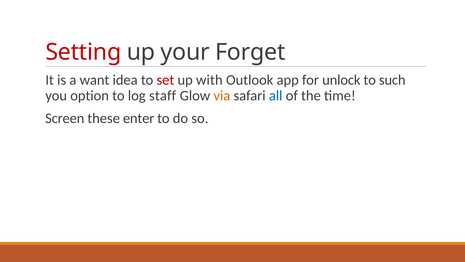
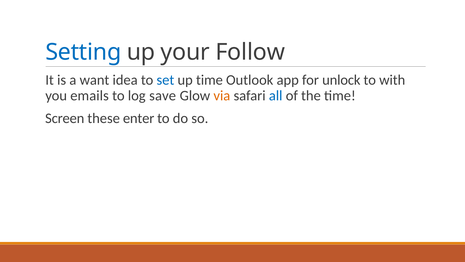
Setting colour: red -> blue
Forget: Forget -> Follow
set colour: red -> blue
up with: with -> time
such: such -> with
option: option -> emails
staff: staff -> save
